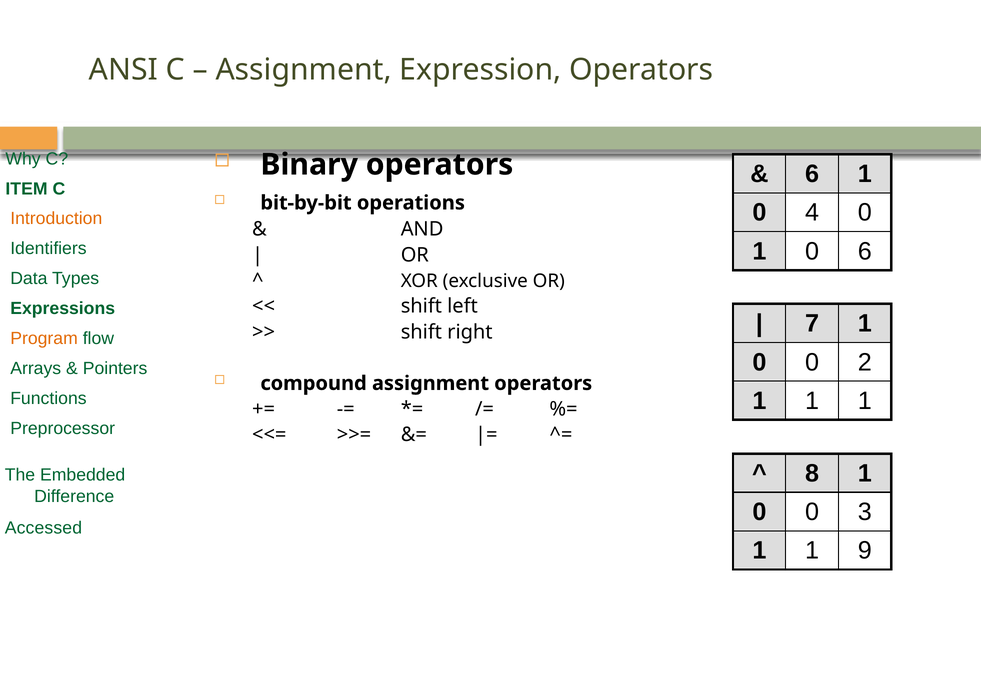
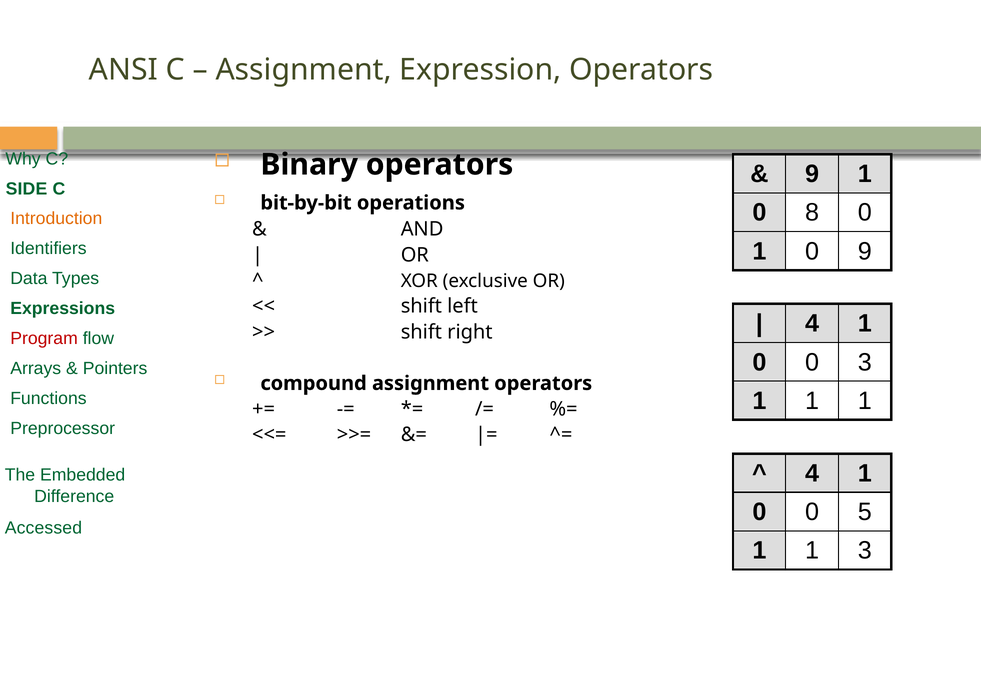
6 at (812, 174): 6 -> 9
ITEM: ITEM -> SIDE
4: 4 -> 8
0 6: 6 -> 9
7 at (812, 324): 7 -> 4
Program colour: orange -> red
0 2: 2 -> 3
8 at (812, 474): 8 -> 4
3: 3 -> 5
1 9: 9 -> 3
